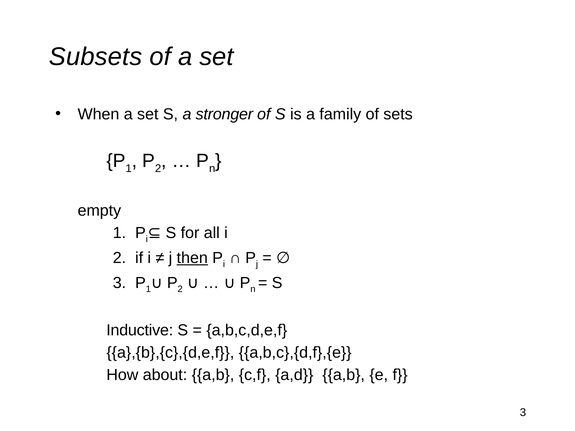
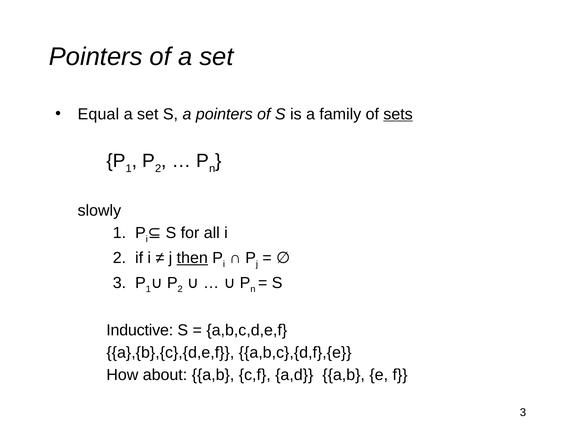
Subsets at (96, 57): Subsets -> Pointers
When: When -> Equal
a stronger: stronger -> pointers
sets underline: none -> present
empty: empty -> slowly
